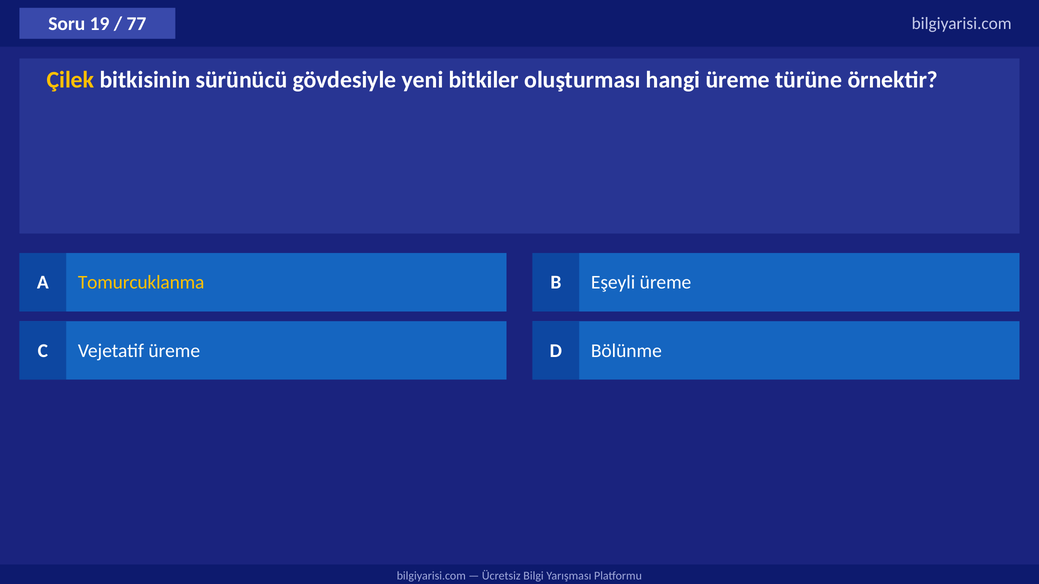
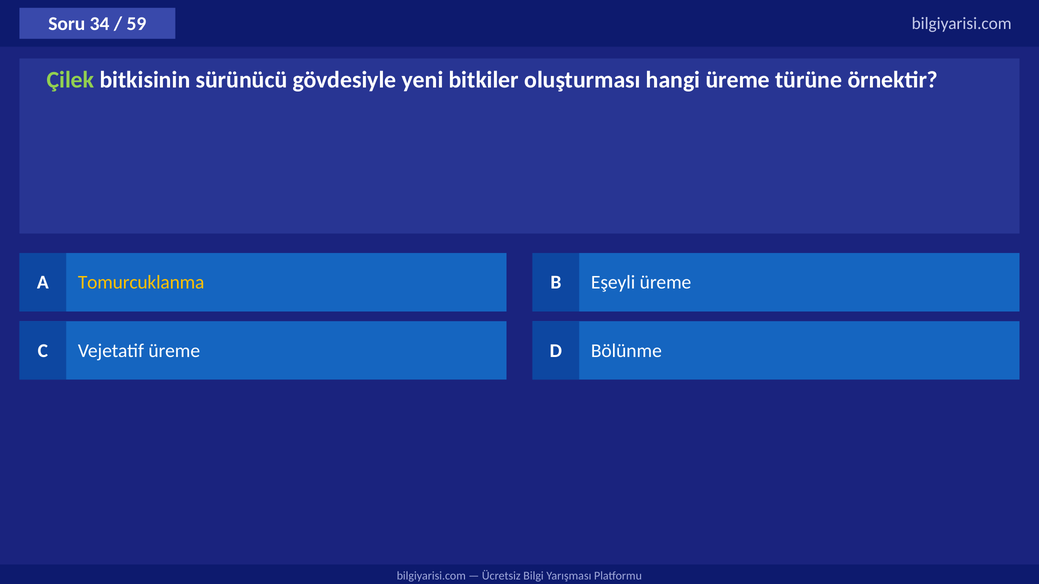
19: 19 -> 34
77: 77 -> 59
Çilek colour: yellow -> light green
